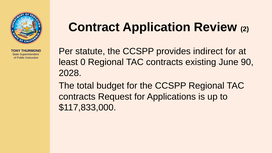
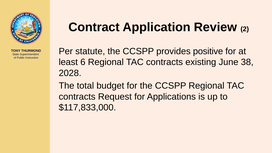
indirect: indirect -> positive
0: 0 -> 6
90: 90 -> 38
